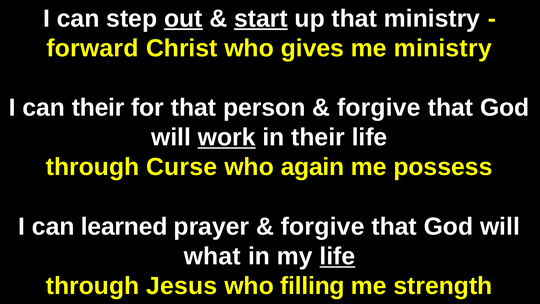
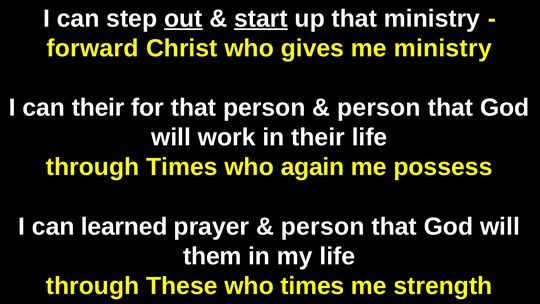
forgive at (379, 108): forgive -> person
work underline: present -> none
through Curse: Curse -> Times
forgive at (323, 226): forgive -> person
what: what -> them
life at (337, 256) underline: present -> none
Jesus: Jesus -> These
who filling: filling -> times
